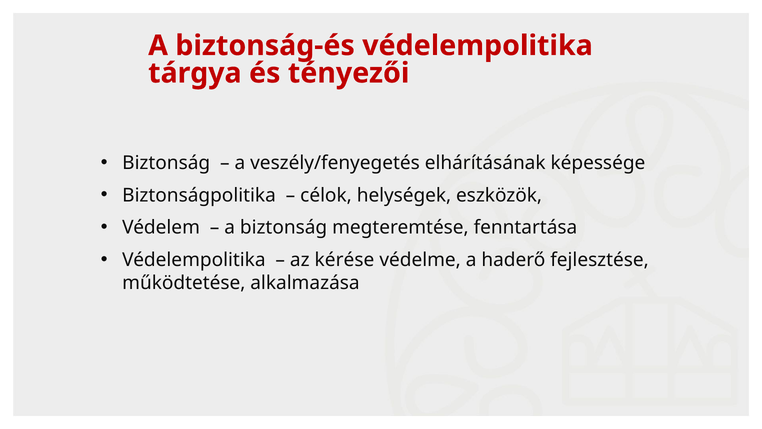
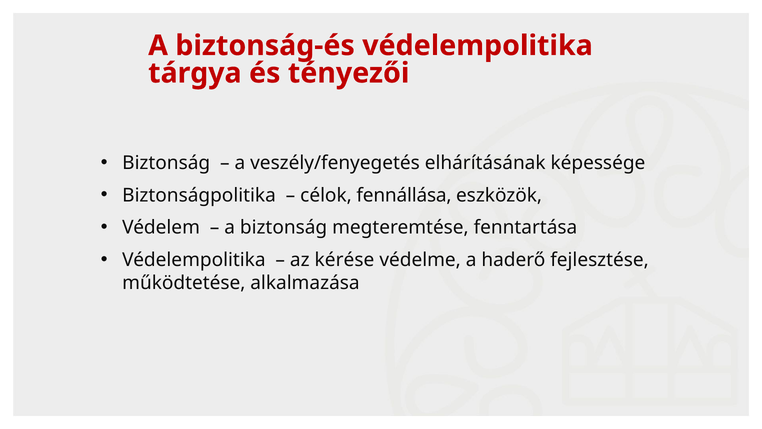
helységek: helységek -> fennállása
